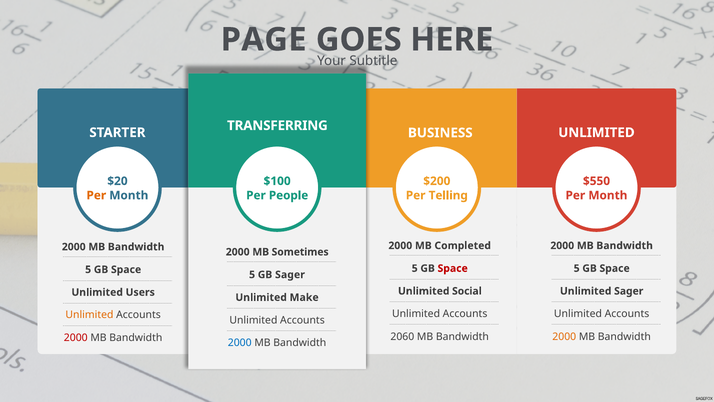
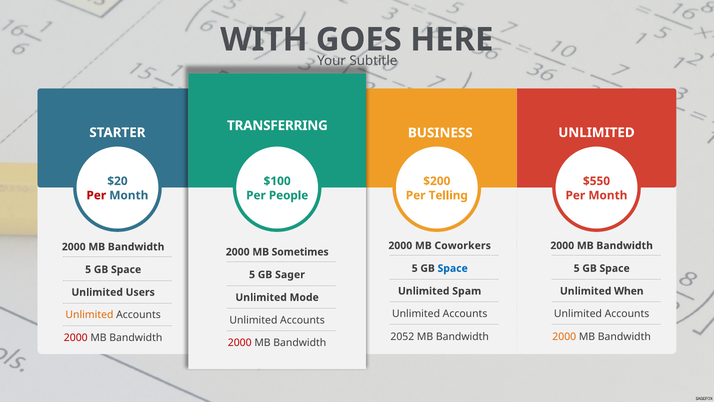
PAGE: PAGE -> WITH
Per at (96, 195) colour: orange -> red
Completed: Completed -> Coworkers
Space at (453, 268) colour: red -> blue
Social: Social -> Spam
Unlimited Sager: Sager -> When
Make: Make -> Mode
2060: 2060 -> 2052
2000 at (240, 343) colour: blue -> red
